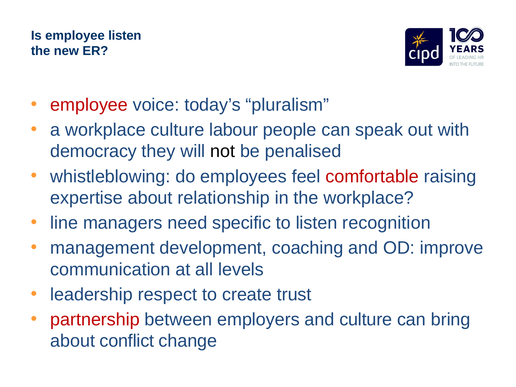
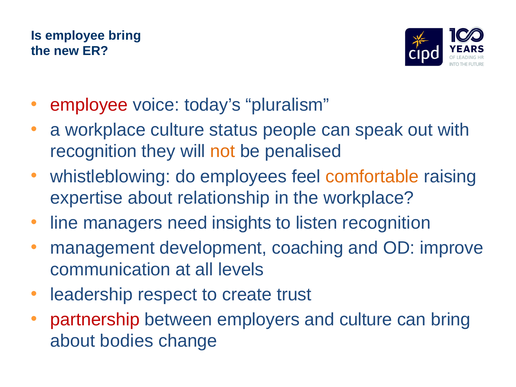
employee listen: listen -> bring
labour: labour -> status
democracy at (94, 151): democracy -> recognition
not colour: black -> orange
comfortable colour: red -> orange
specific: specific -> insights
conflict: conflict -> bodies
